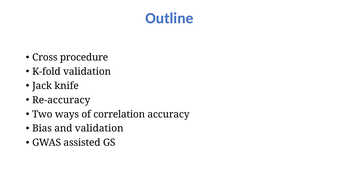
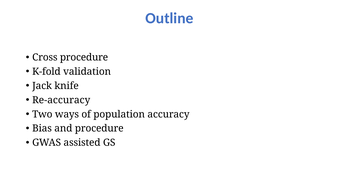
correlation: correlation -> population
and validation: validation -> procedure
